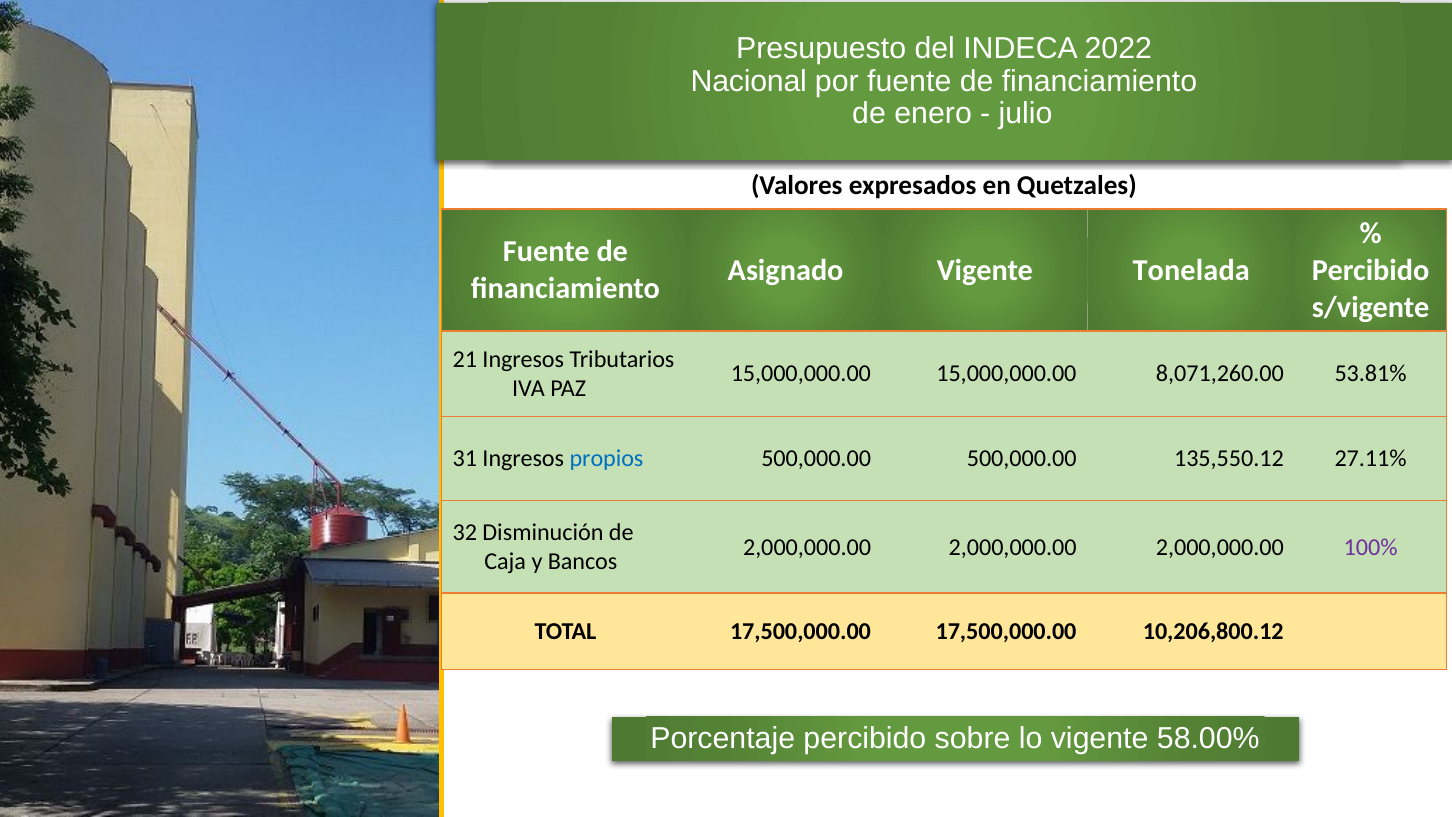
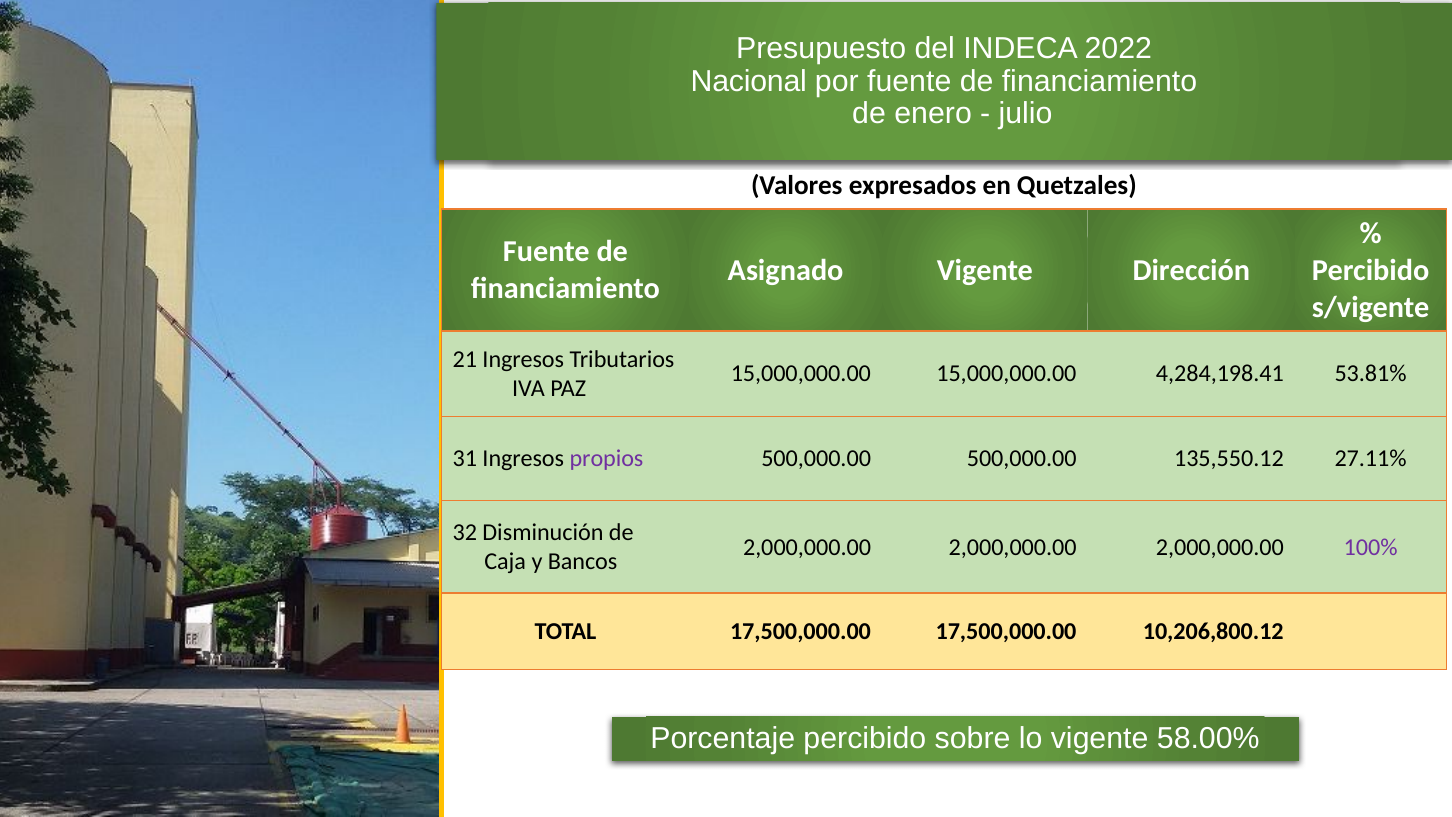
Tonelada: Tonelada -> Dirección
8,071,260.00: 8,071,260.00 -> 4,284,198.41
propios colour: blue -> purple
